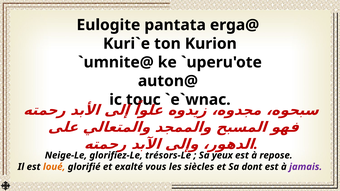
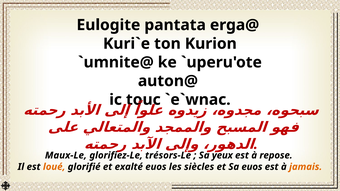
Neige-Le: Neige-Le -> Maux-Le
exalté vous: vous -> euos
Sa dont: dont -> euos
jamais colour: purple -> orange
